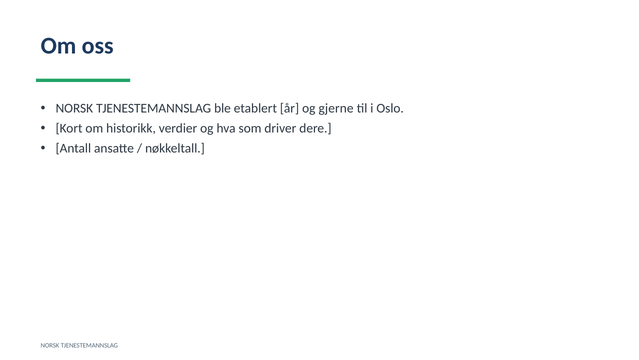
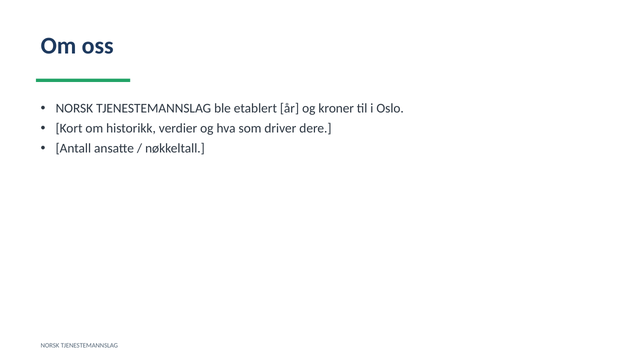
gjerne: gjerne -> kroner
